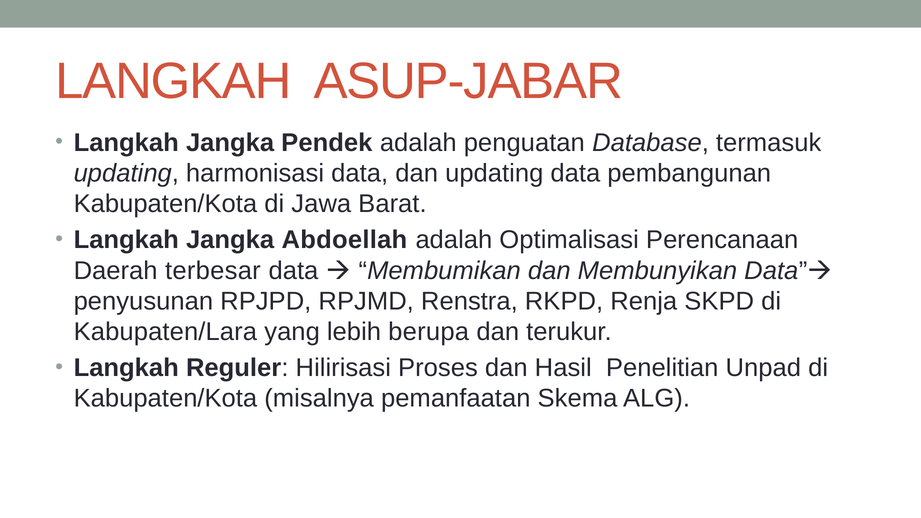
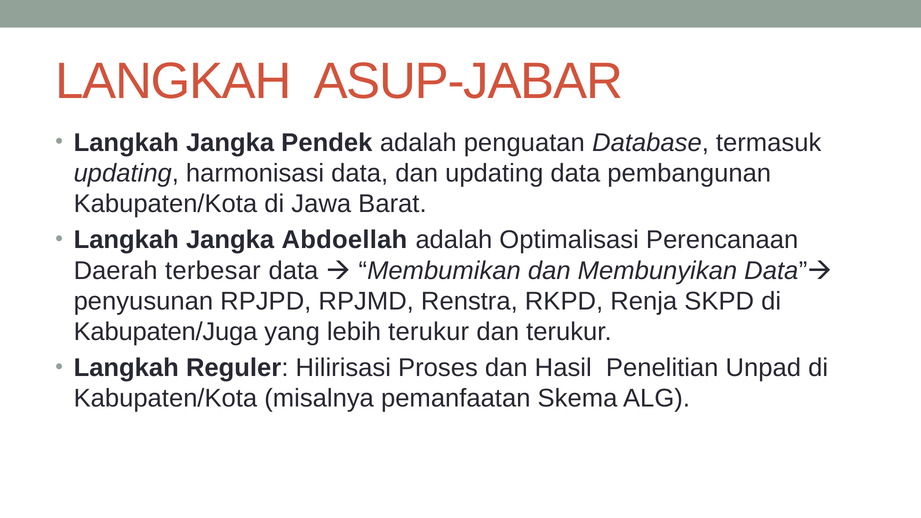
Kabupaten/Lara: Kabupaten/Lara -> Kabupaten/Juga
lebih berupa: berupa -> terukur
